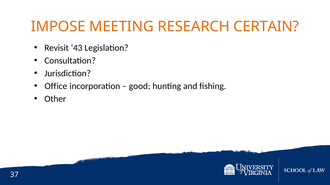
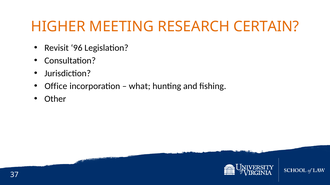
IMPOSE: IMPOSE -> HIGHER
43: 43 -> 96
good: good -> what
